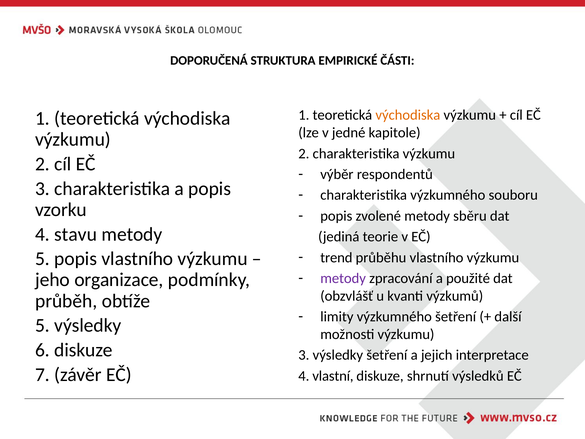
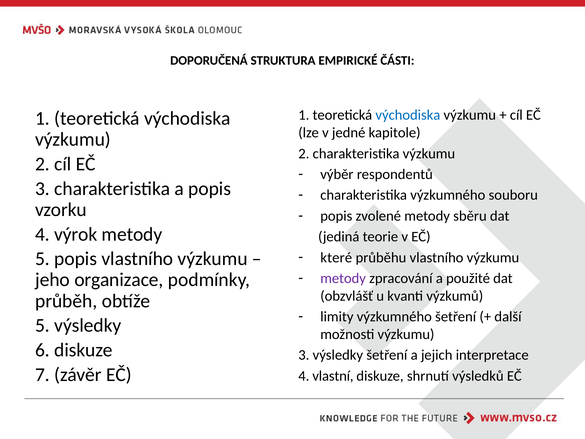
východiska at (408, 115) colour: orange -> blue
stavu: stavu -> výrok
trend: trend -> které
